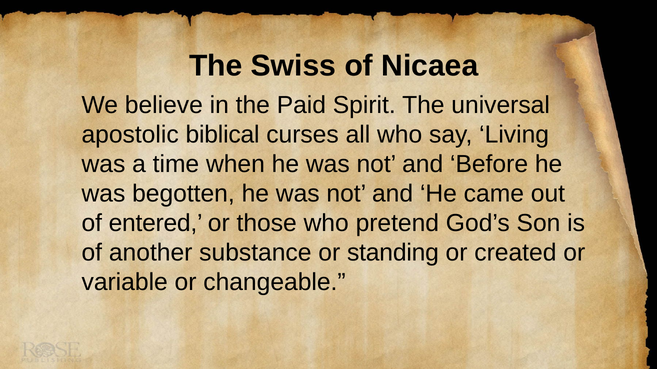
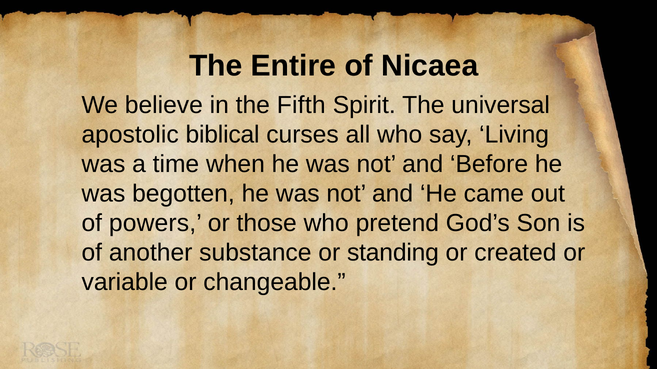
Swiss: Swiss -> Entire
Paid: Paid -> Fifth
entered: entered -> powers
